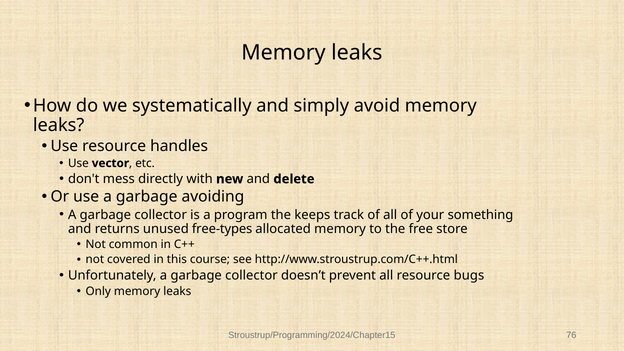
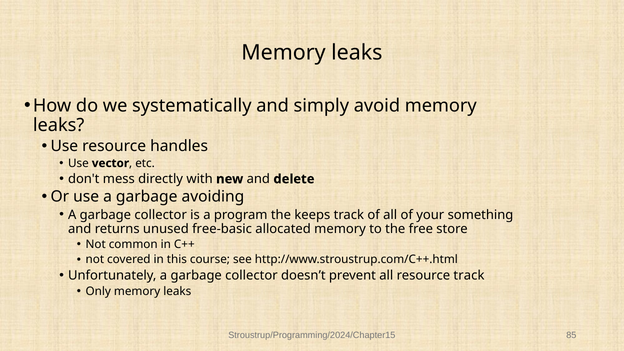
free-types: free-types -> free-basic
resource bugs: bugs -> track
76: 76 -> 85
